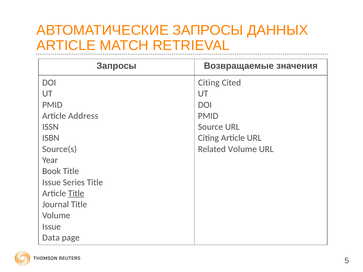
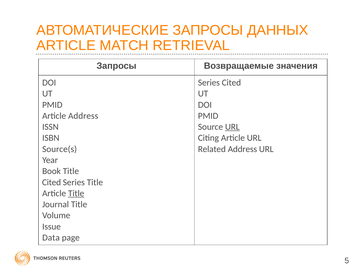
Citing at (209, 83): Citing -> Series
URL at (232, 127) underline: none -> present
Related Volume: Volume -> Address
Issue at (51, 182): Issue -> Cited
